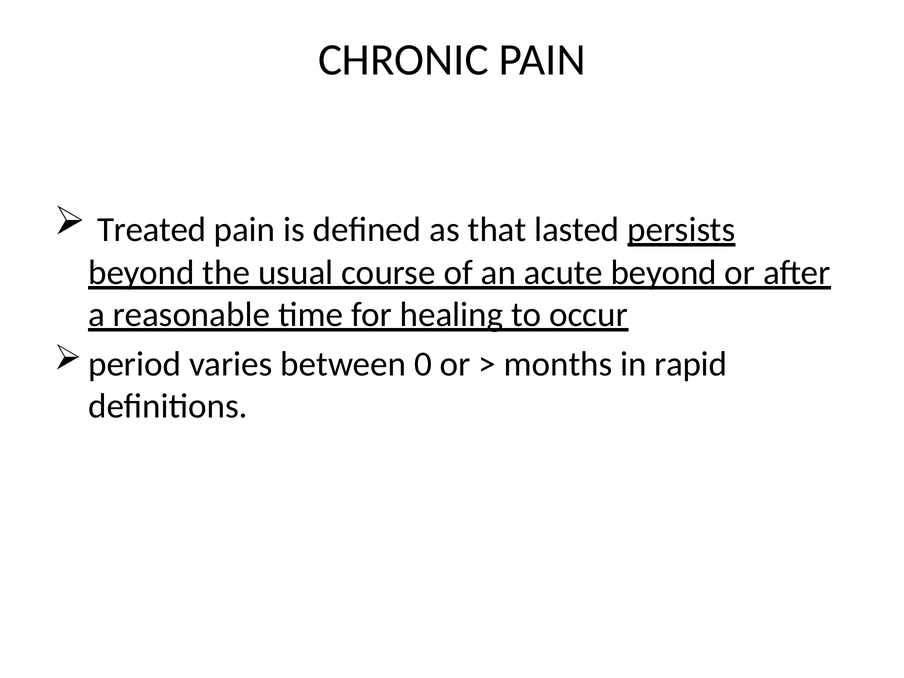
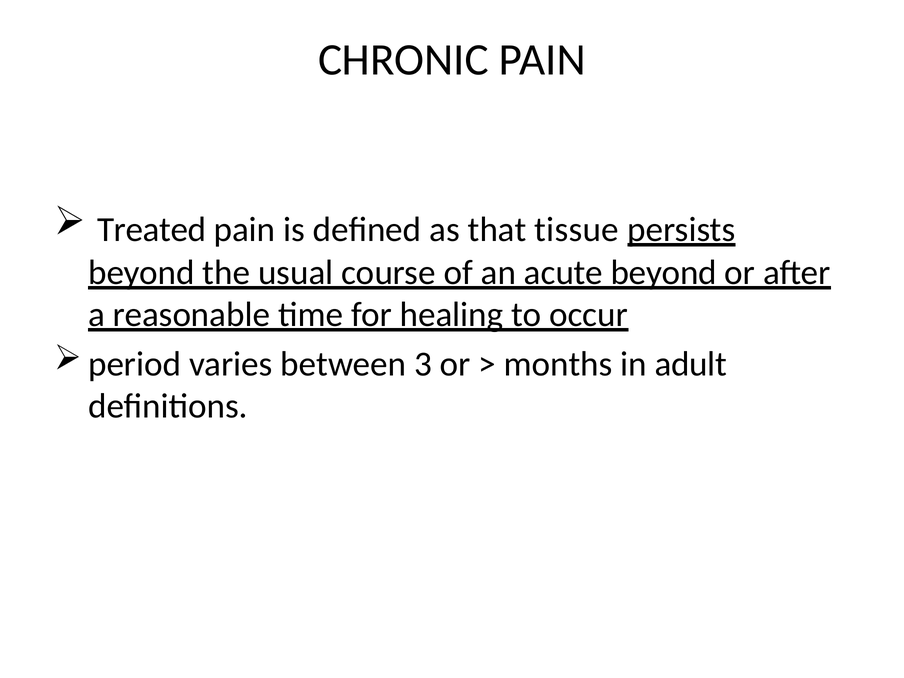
lasted: lasted -> tissue
0: 0 -> 3
rapid: rapid -> adult
